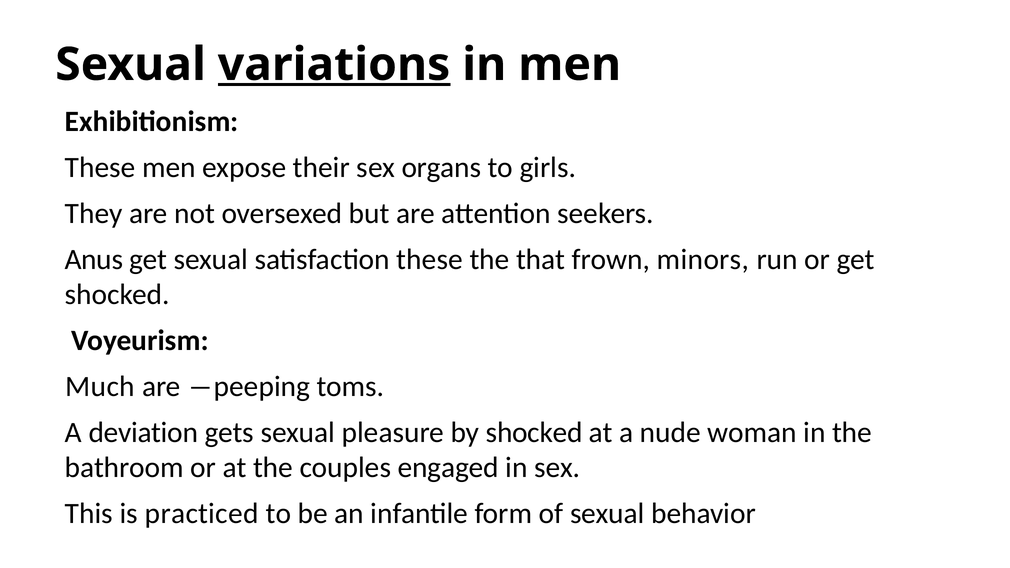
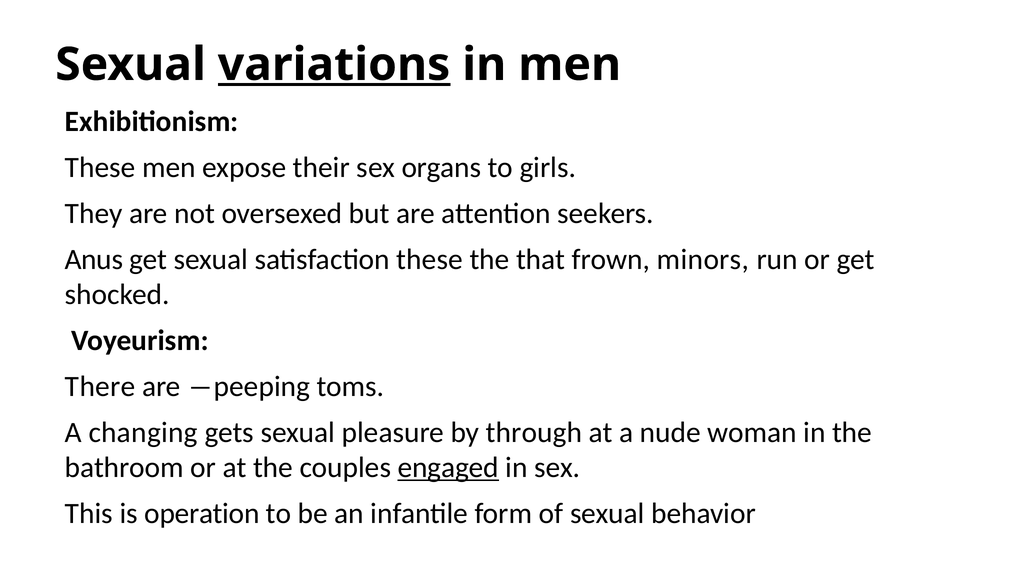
Much: Much -> There
deviation: deviation -> changing
by shocked: shocked -> through
engaged underline: none -> present
practiced: practiced -> operation
